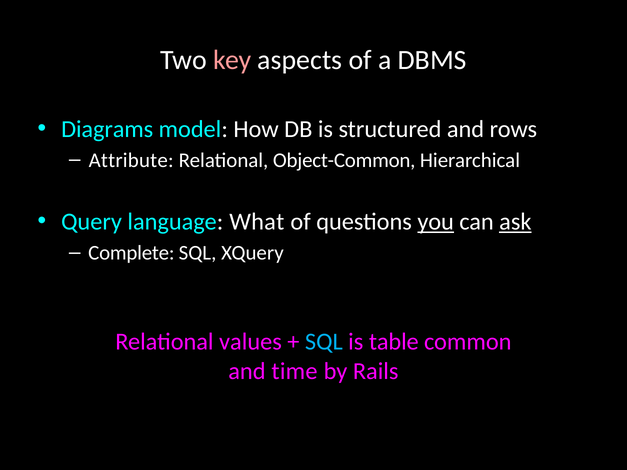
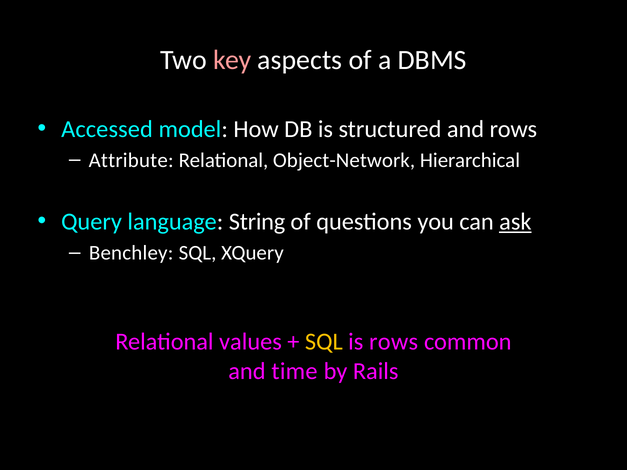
Diagrams: Diagrams -> Accessed
Object-Common: Object-Common -> Object-Network
What: What -> String
you underline: present -> none
Complete: Complete -> Benchley
SQL at (324, 342) colour: light blue -> yellow
is table: table -> rows
